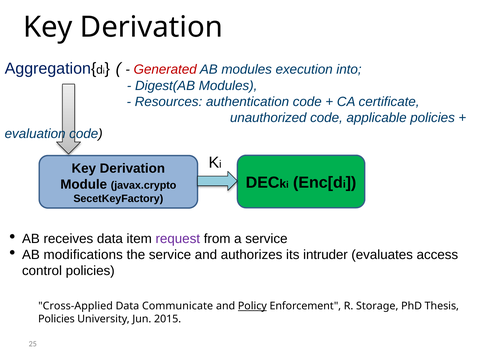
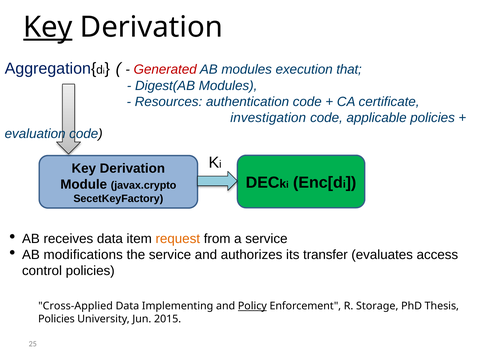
Key at (48, 27) underline: none -> present
into: into -> that
unauthorized: unauthorized -> investigation
request colour: purple -> orange
intruder: intruder -> transfer
Communicate: Communicate -> Implementing
